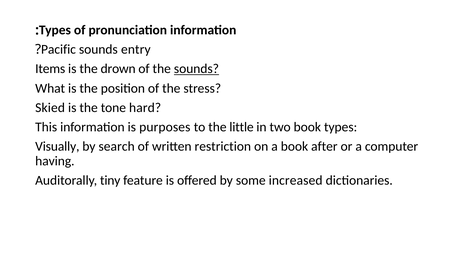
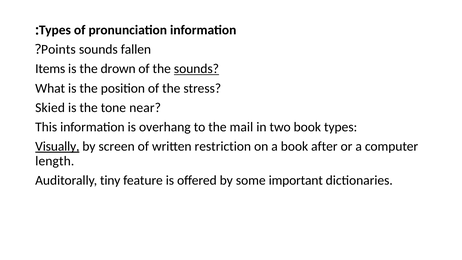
Pacific: Pacific -> Points
entry: entry -> fallen
hard: hard -> near
purposes: purposes -> overhang
little: little -> mail
Visually underline: none -> present
search: search -> screen
having: having -> length
increased: increased -> important
